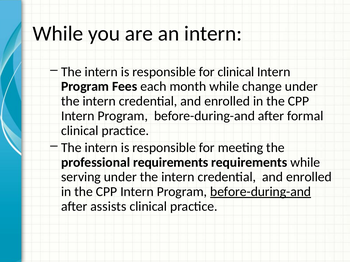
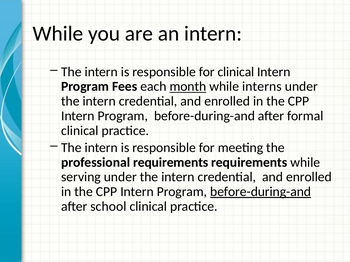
month underline: none -> present
change: change -> interns
assists: assists -> school
